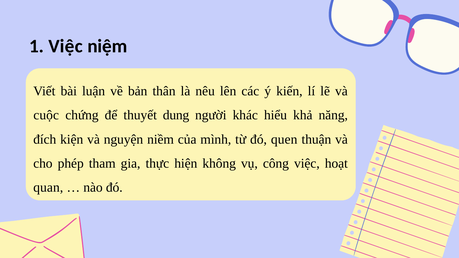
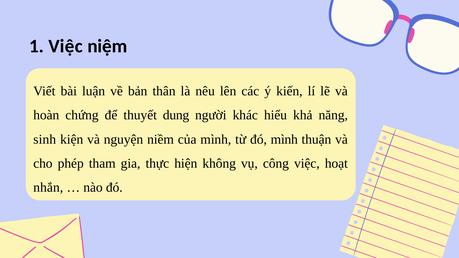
cuộc: cuộc -> hoàn
đích: đích -> sinh
đó quen: quen -> mình
quan: quan -> nhắn
